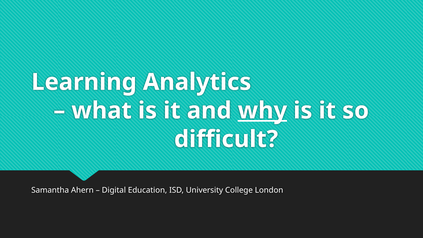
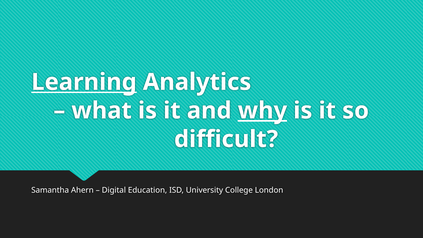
Learning underline: none -> present
